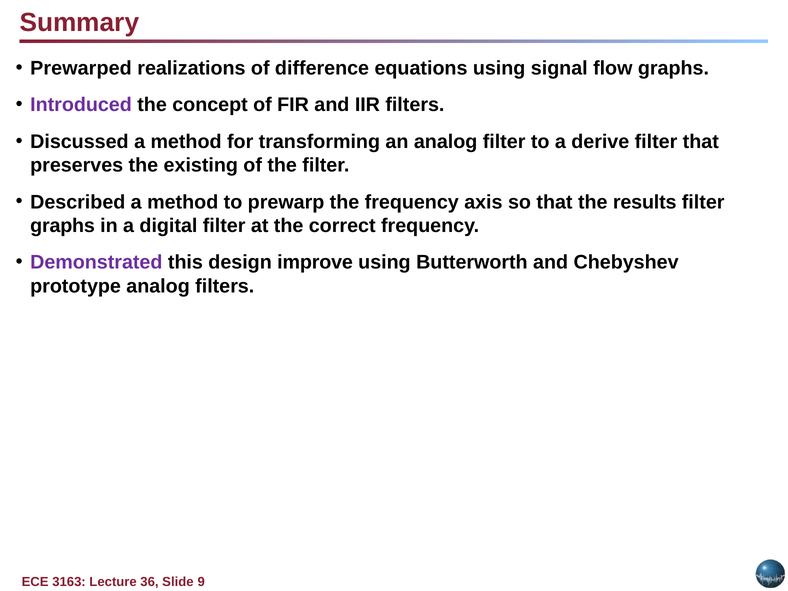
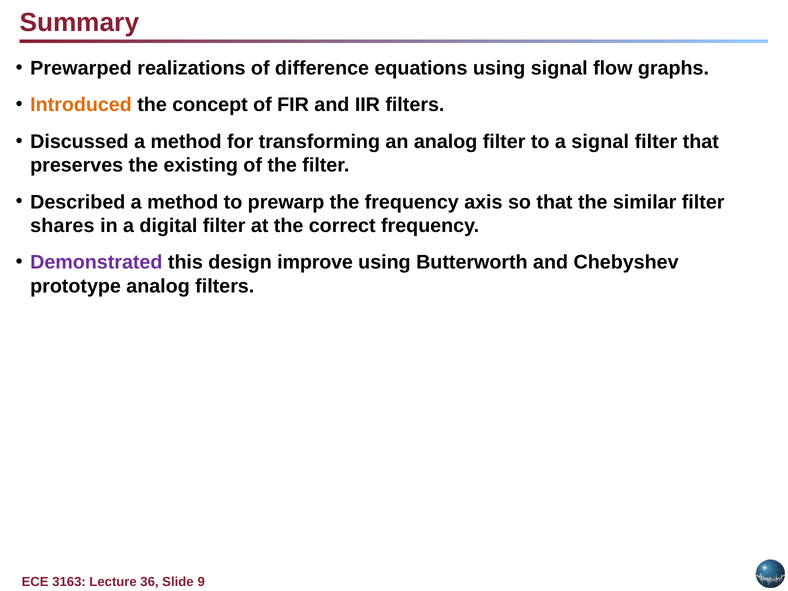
Introduced colour: purple -> orange
a derive: derive -> signal
results: results -> similar
graphs at (63, 226): graphs -> shares
